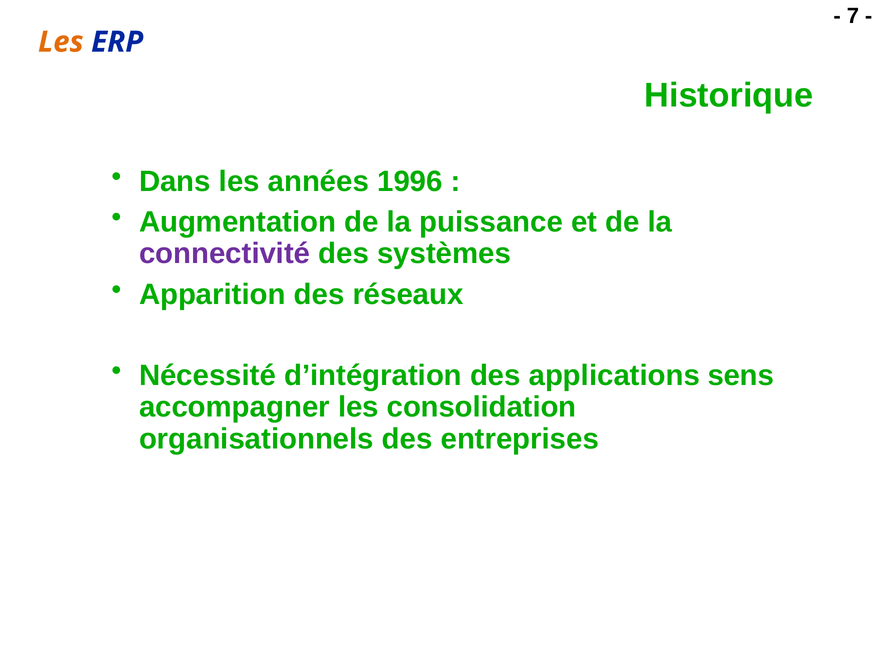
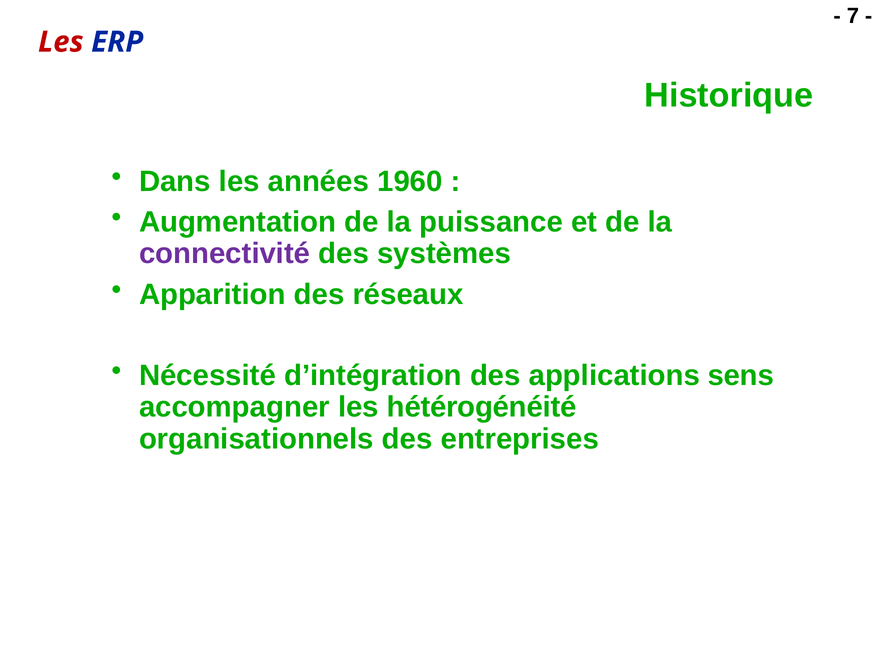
Les at (61, 42) colour: orange -> red
1996: 1996 -> 1960
consolidation: consolidation -> hétérogénéité
